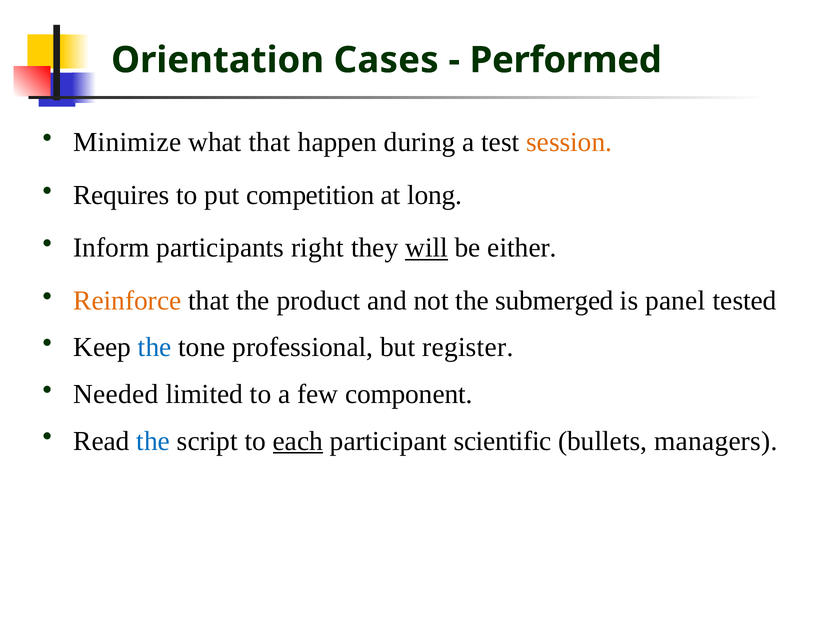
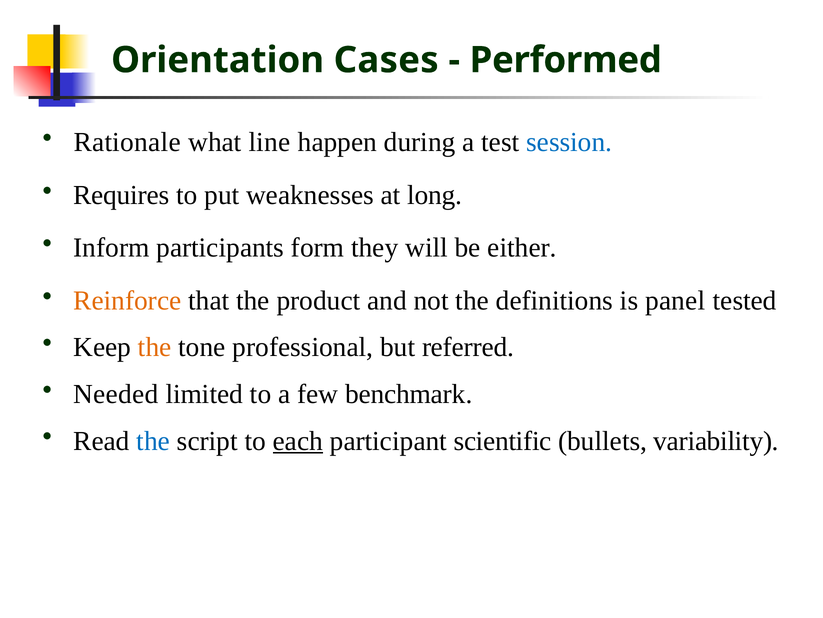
Minimize: Minimize -> Rationale
what that: that -> line
session colour: orange -> blue
competition: competition -> weaknesses
right: right -> form
will underline: present -> none
submerged: submerged -> definitions
the at (155, 347) colour: blue -> orange
register: register -> referred
component: component -> benchmark
managers: managers -> variability
